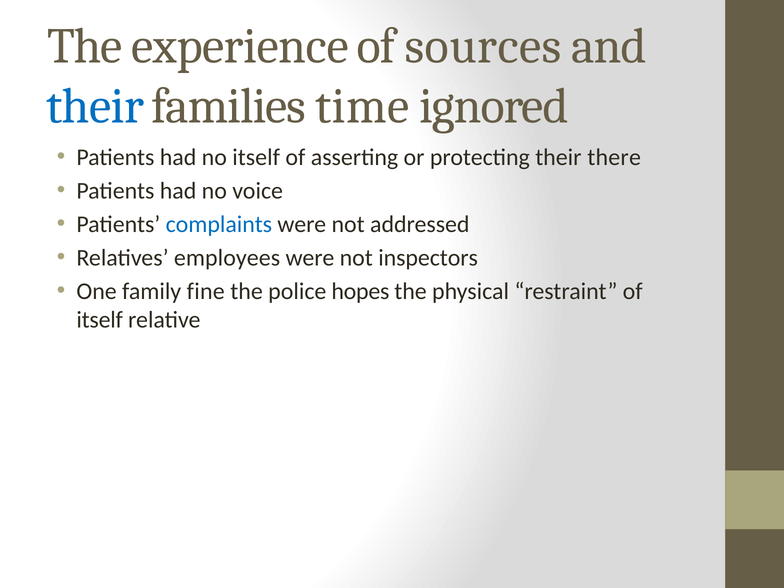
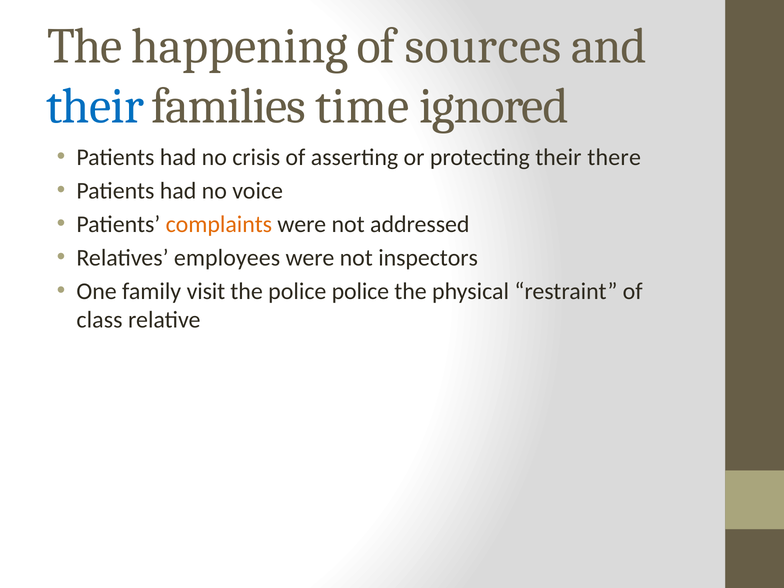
experience: experience -> happening
no itself: itself -> crisis
complaints colour: blue -> orange
fine: fine -> visit
police hopes: hopes -> police
itself at (100, 320): itself -> class
